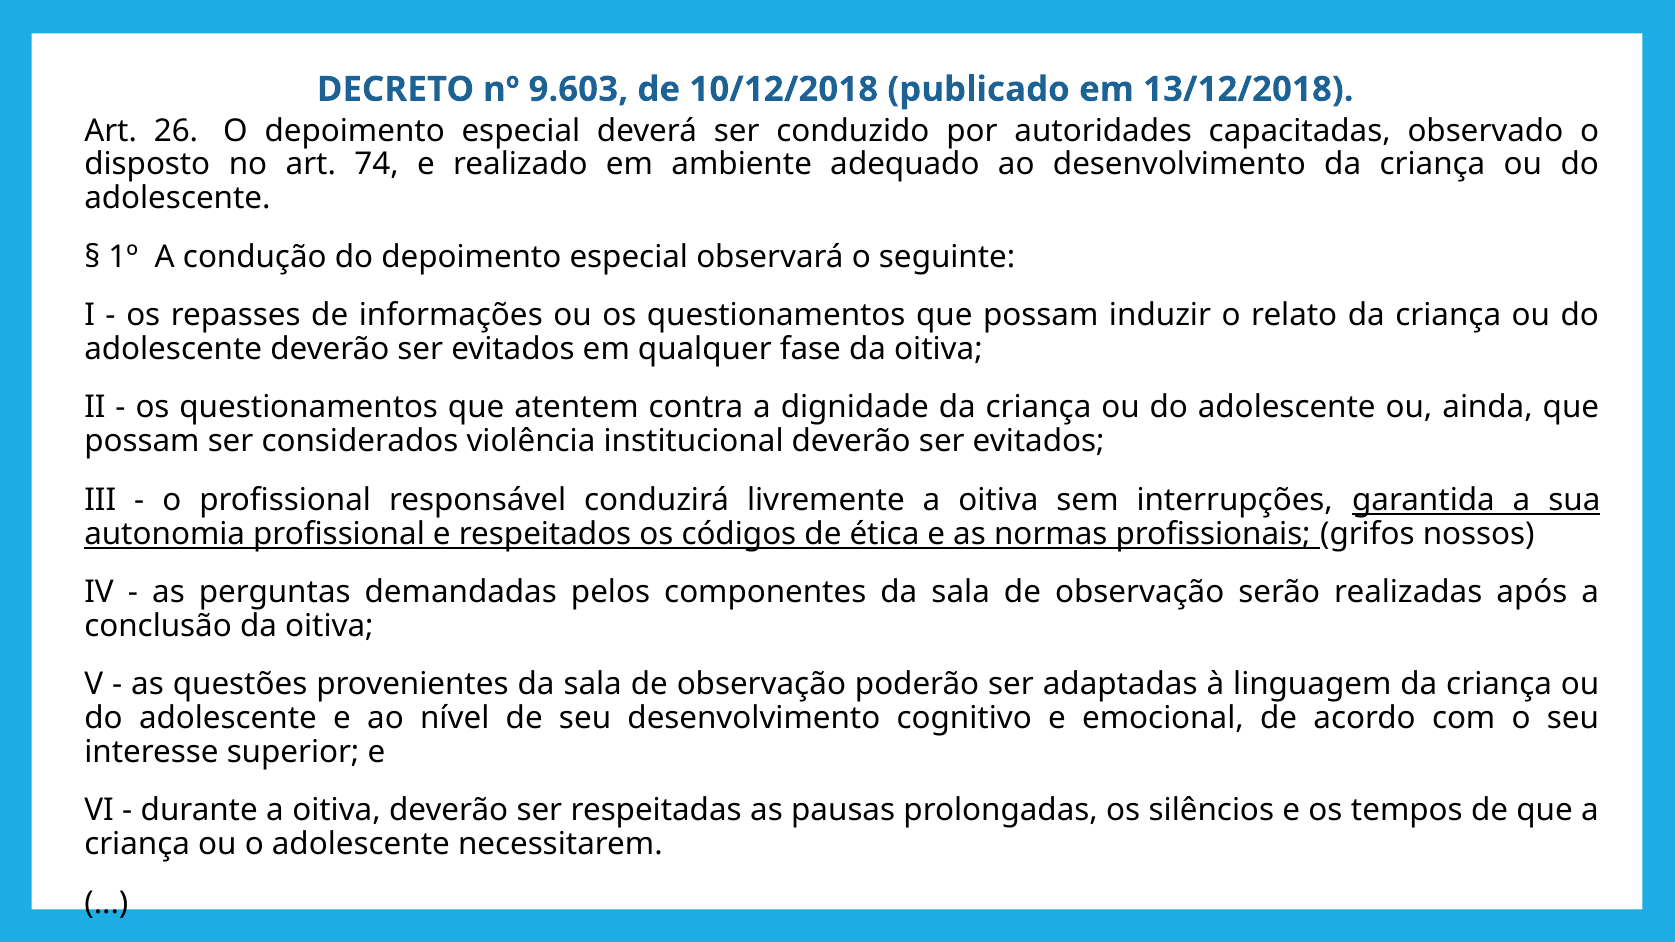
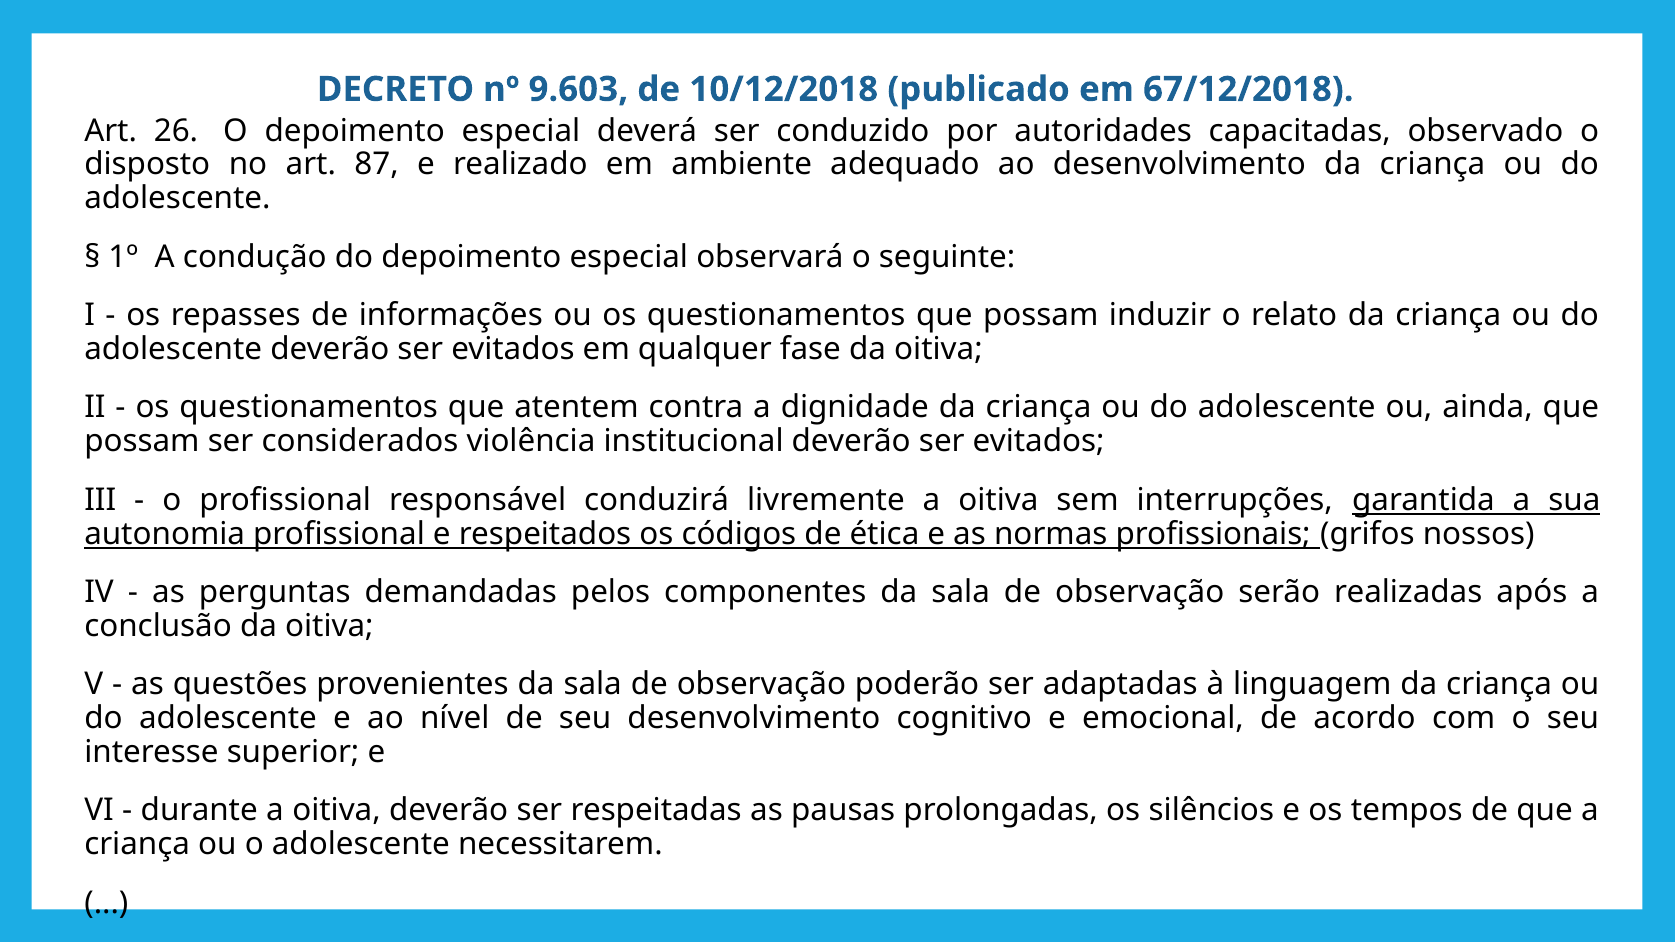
13/12/2018: 13/12/2018 -> 67/12/2018
74: 74 -> 87
